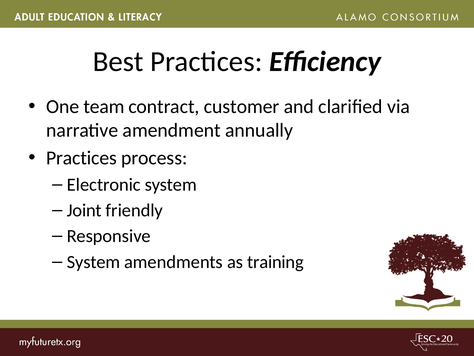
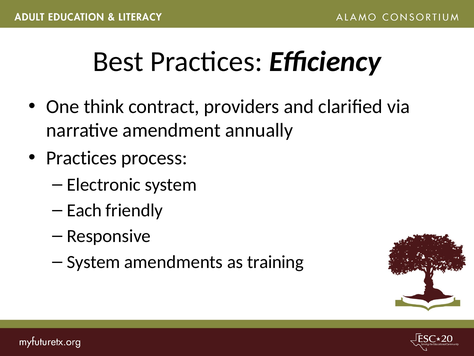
team: team -> think
customer: customer -> providers
Joint: Joint -> Each
